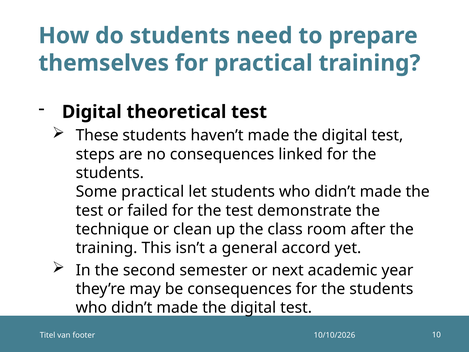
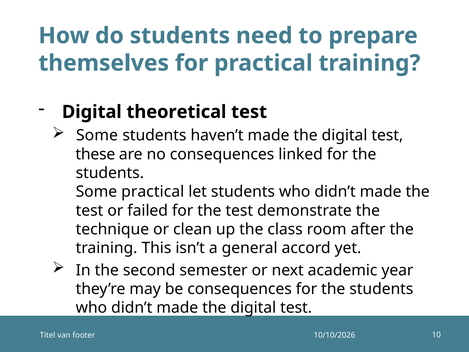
These at (97, 135): These -> Some
steps: steps -> these
